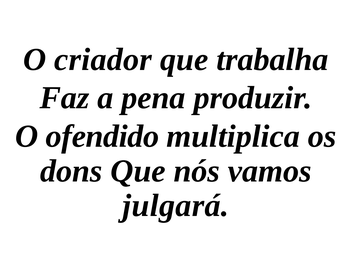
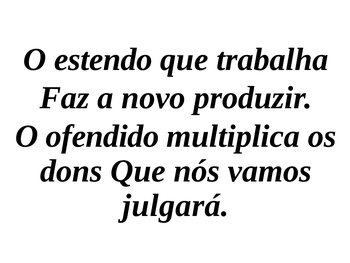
criador: criador -> estendo
pena: pena -> novo
